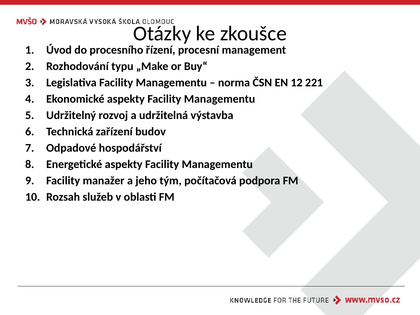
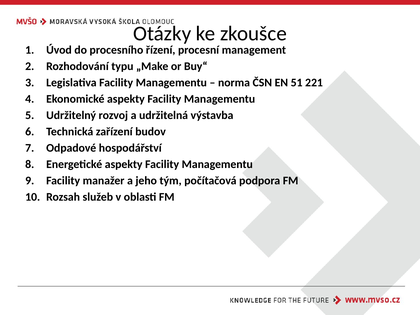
12: 12 -> 51
